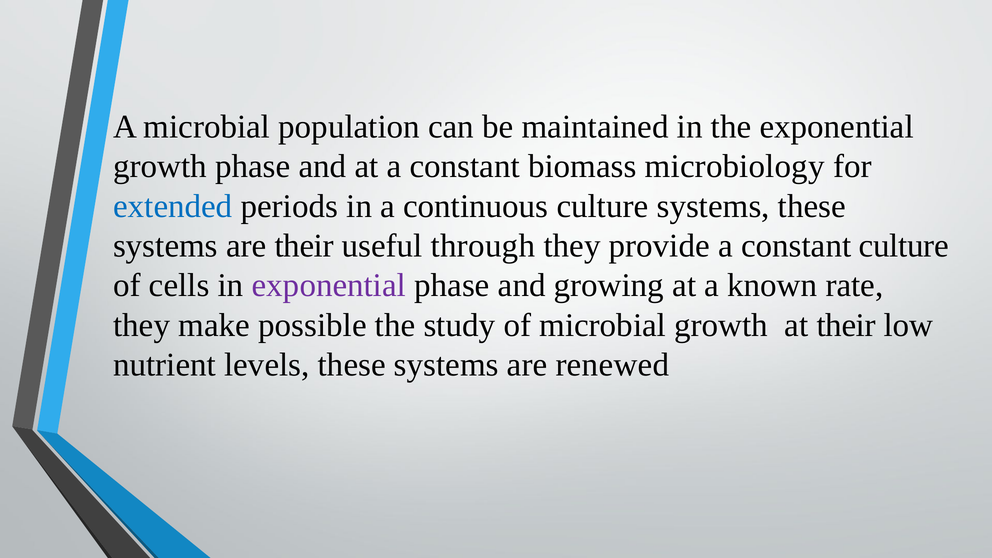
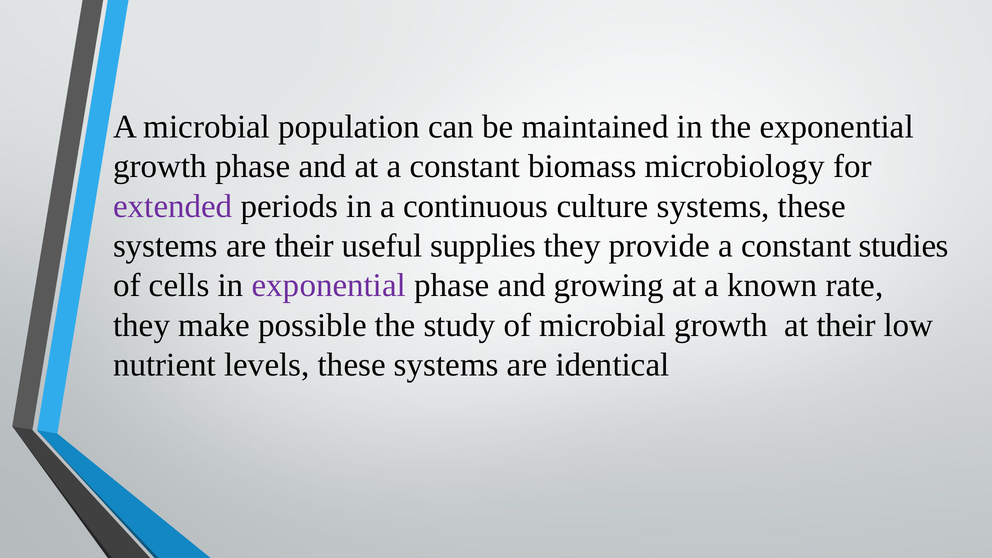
extended colour: blue -> purple
through: through -> supplies
constant culture: culture -> studies
renewed: renewed -> identical
